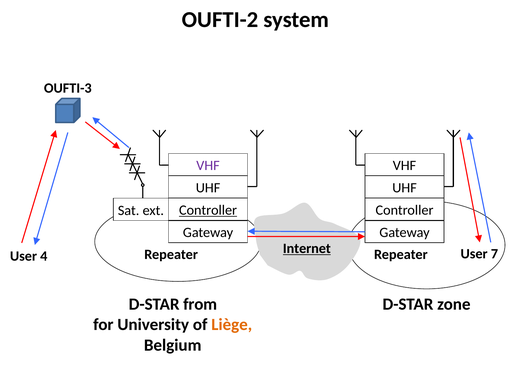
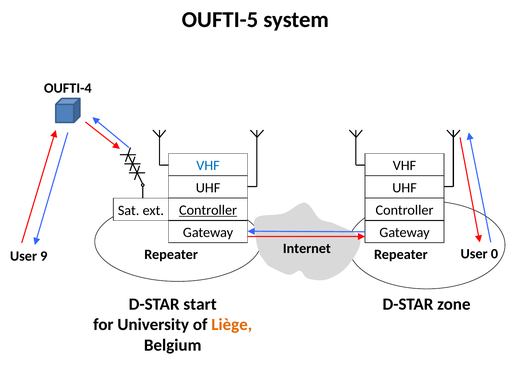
OUFTI-2: OUFTI-2 -> OUFTI-5
OUFTI-3: OUFTI-3 -> OUFTI-4
VHF at (208, 166) colour: purple -> blue
Internet underline: present -> none
7: 7 -> 0
4: 4 -> 9
from: from -> start
